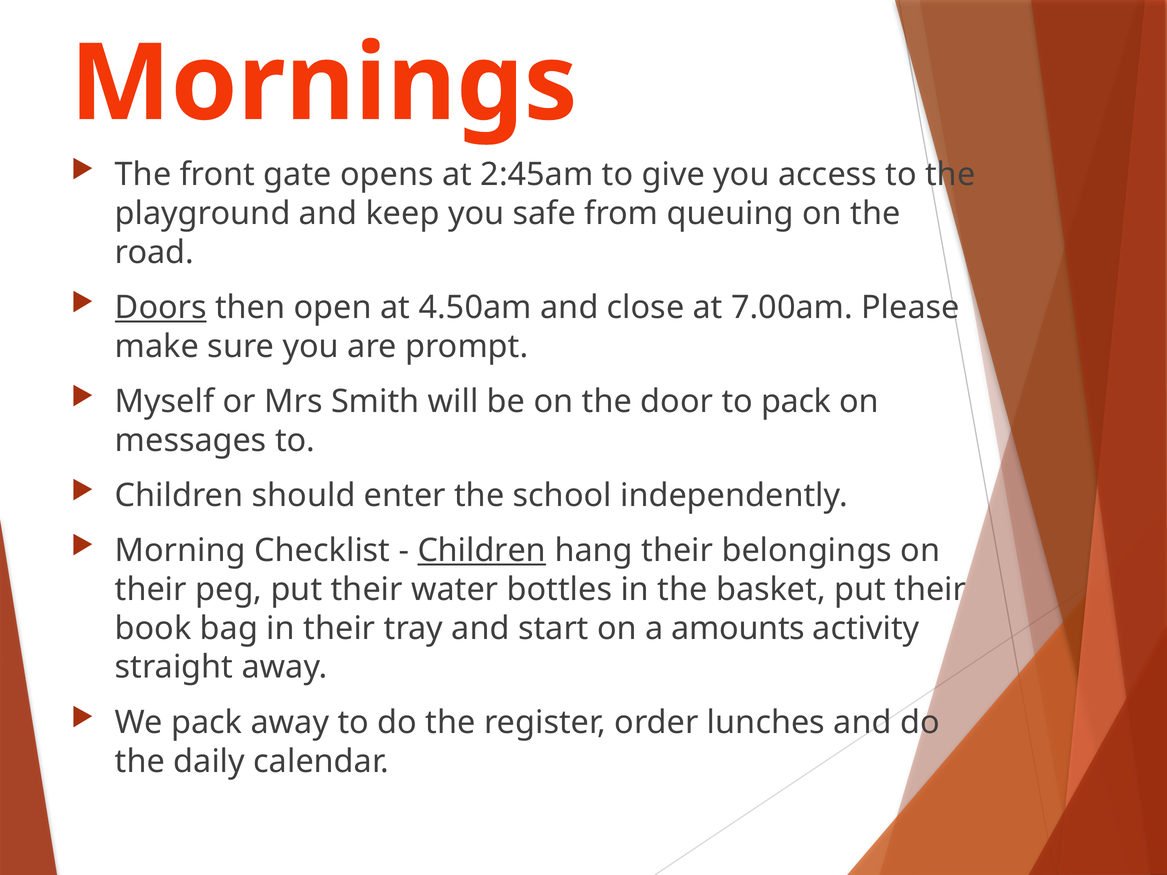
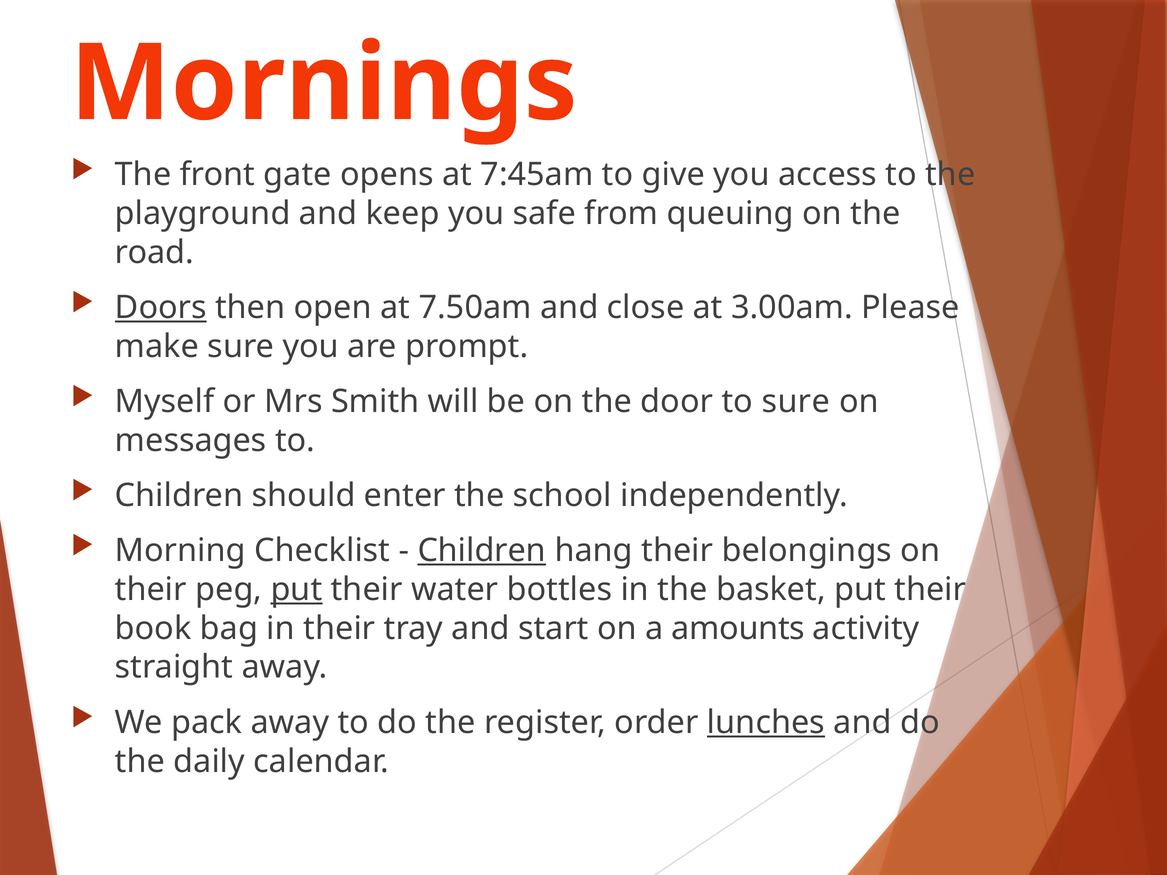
2:45am: 2:45am -> 7:45am
4.50am: 4.50am -> 7.50am
7.00am: 7.00am -> 3.00am
to pack: pack -> sure
put at (296, 590) underline: none -> present
lunches underline: none -> present
